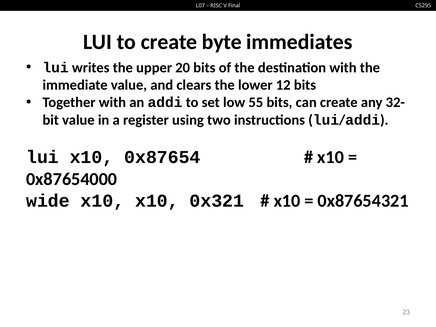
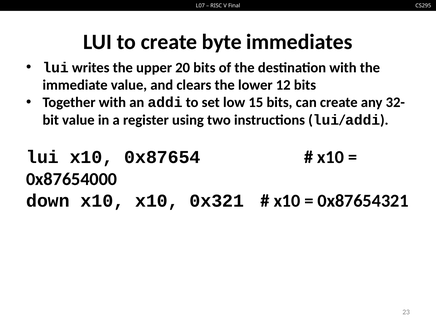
55: 55 -> 15
wide: wide -> down
